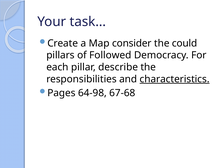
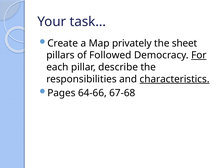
consider: consider -> privately
could: could -> sheet
For underline: none -> present
64-98: 64-98 -> 64-66
